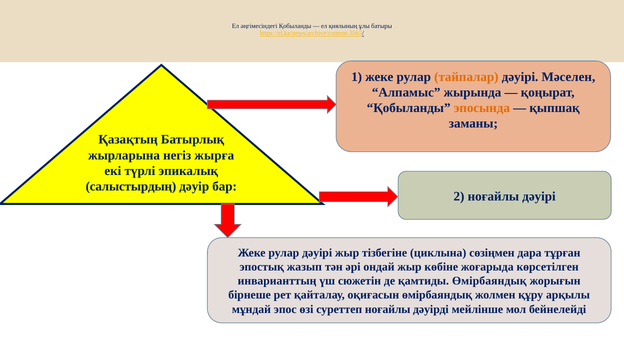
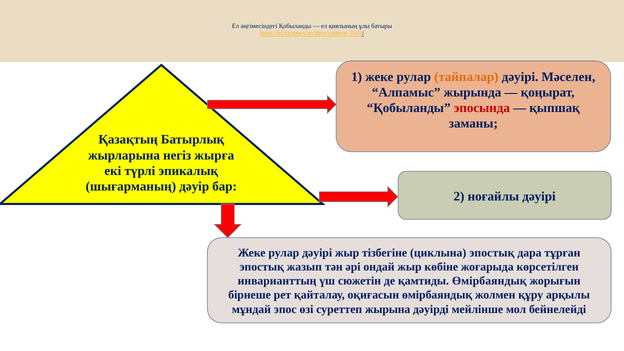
эпосында colour: orange -> red
салыстырдың: салыстырдың -> шығарманың
циклына сөзіңмен: сөзіңмен -> эпостық
суреттеп ноғайлы: ноғайлы -> жырына
